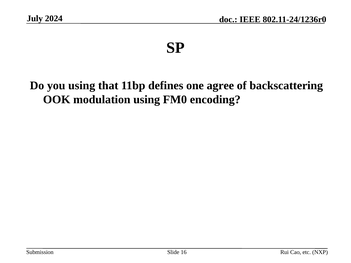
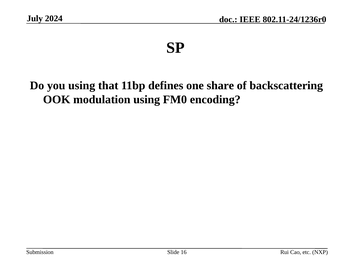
agree: agree -> share
